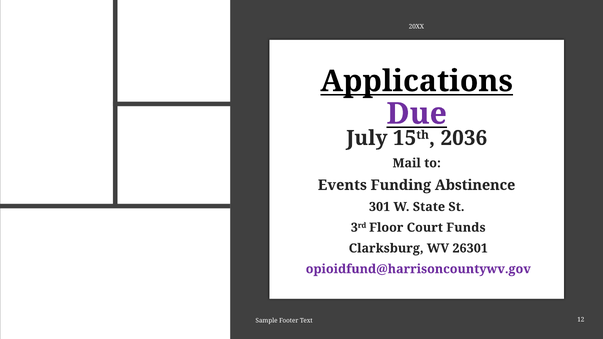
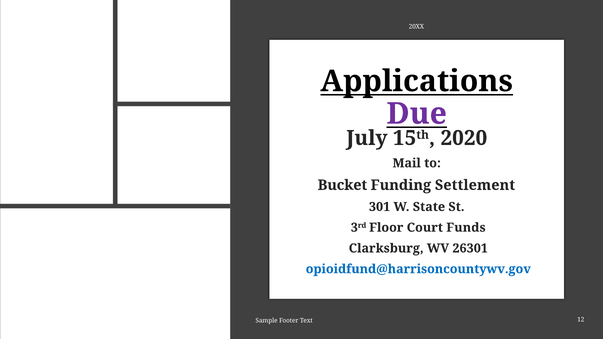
2036: 2036 -> 2020
Events: Events -> Bucket
Abstinence: Abstinence -> Settlement
opioidfund@harrisoncountywv.gov colour: purple -> blue
